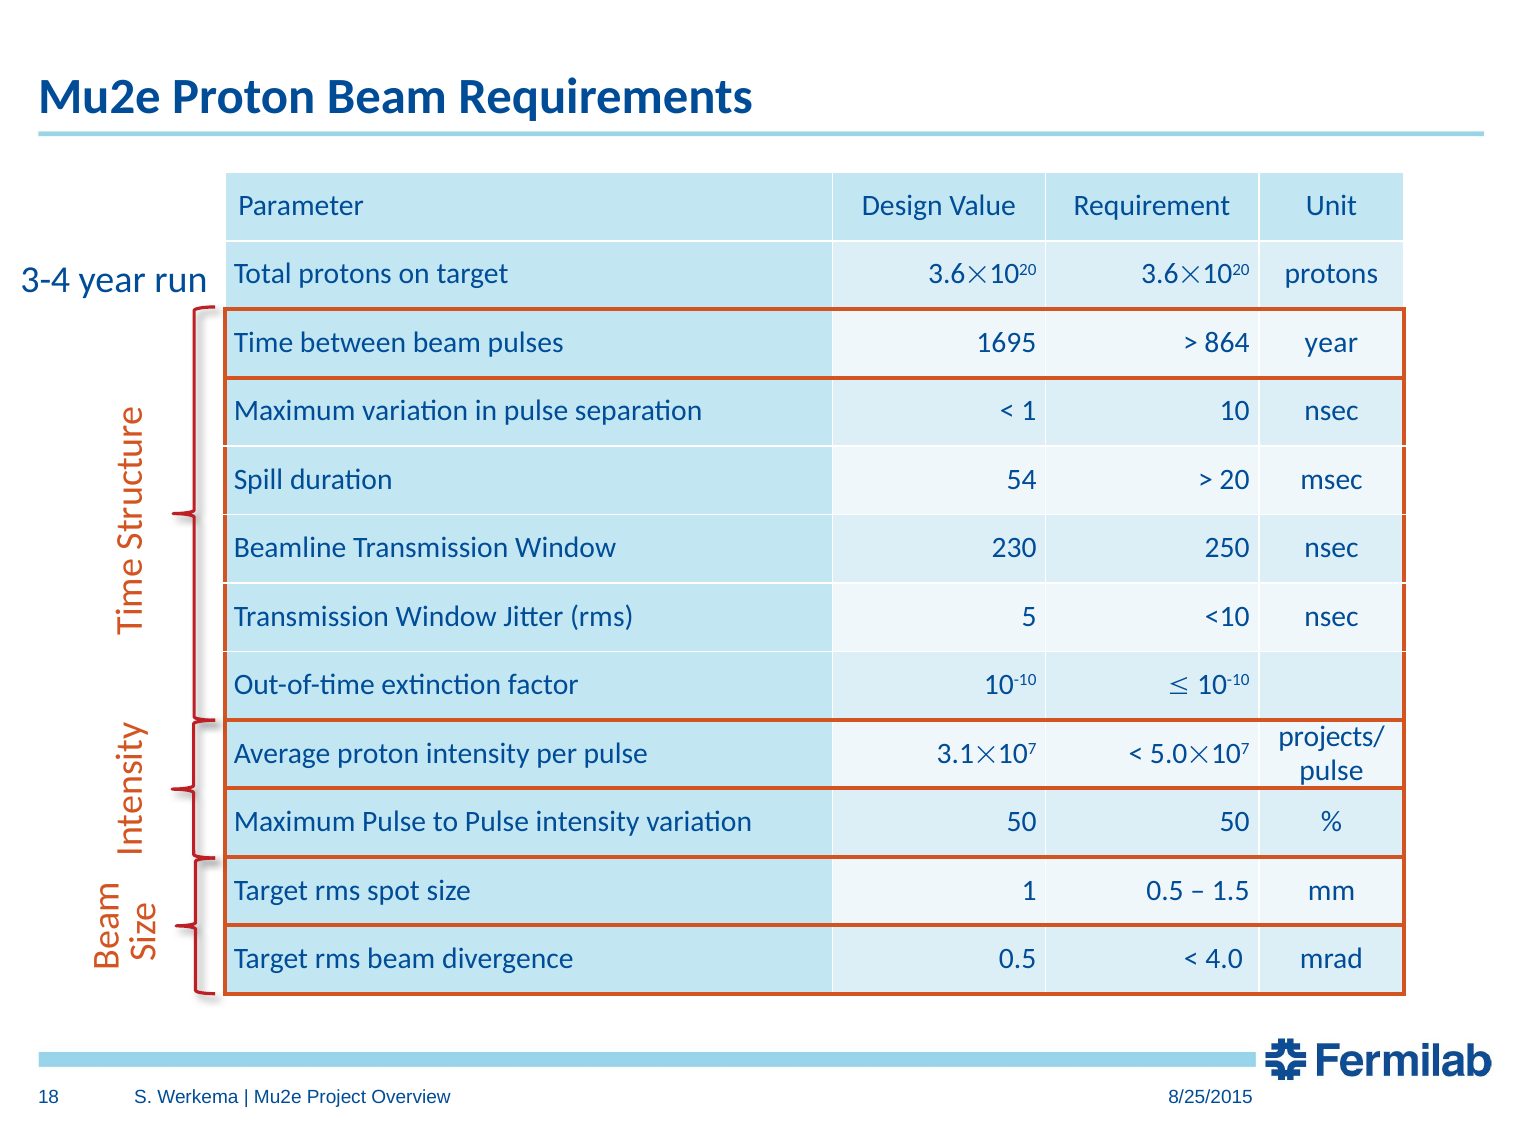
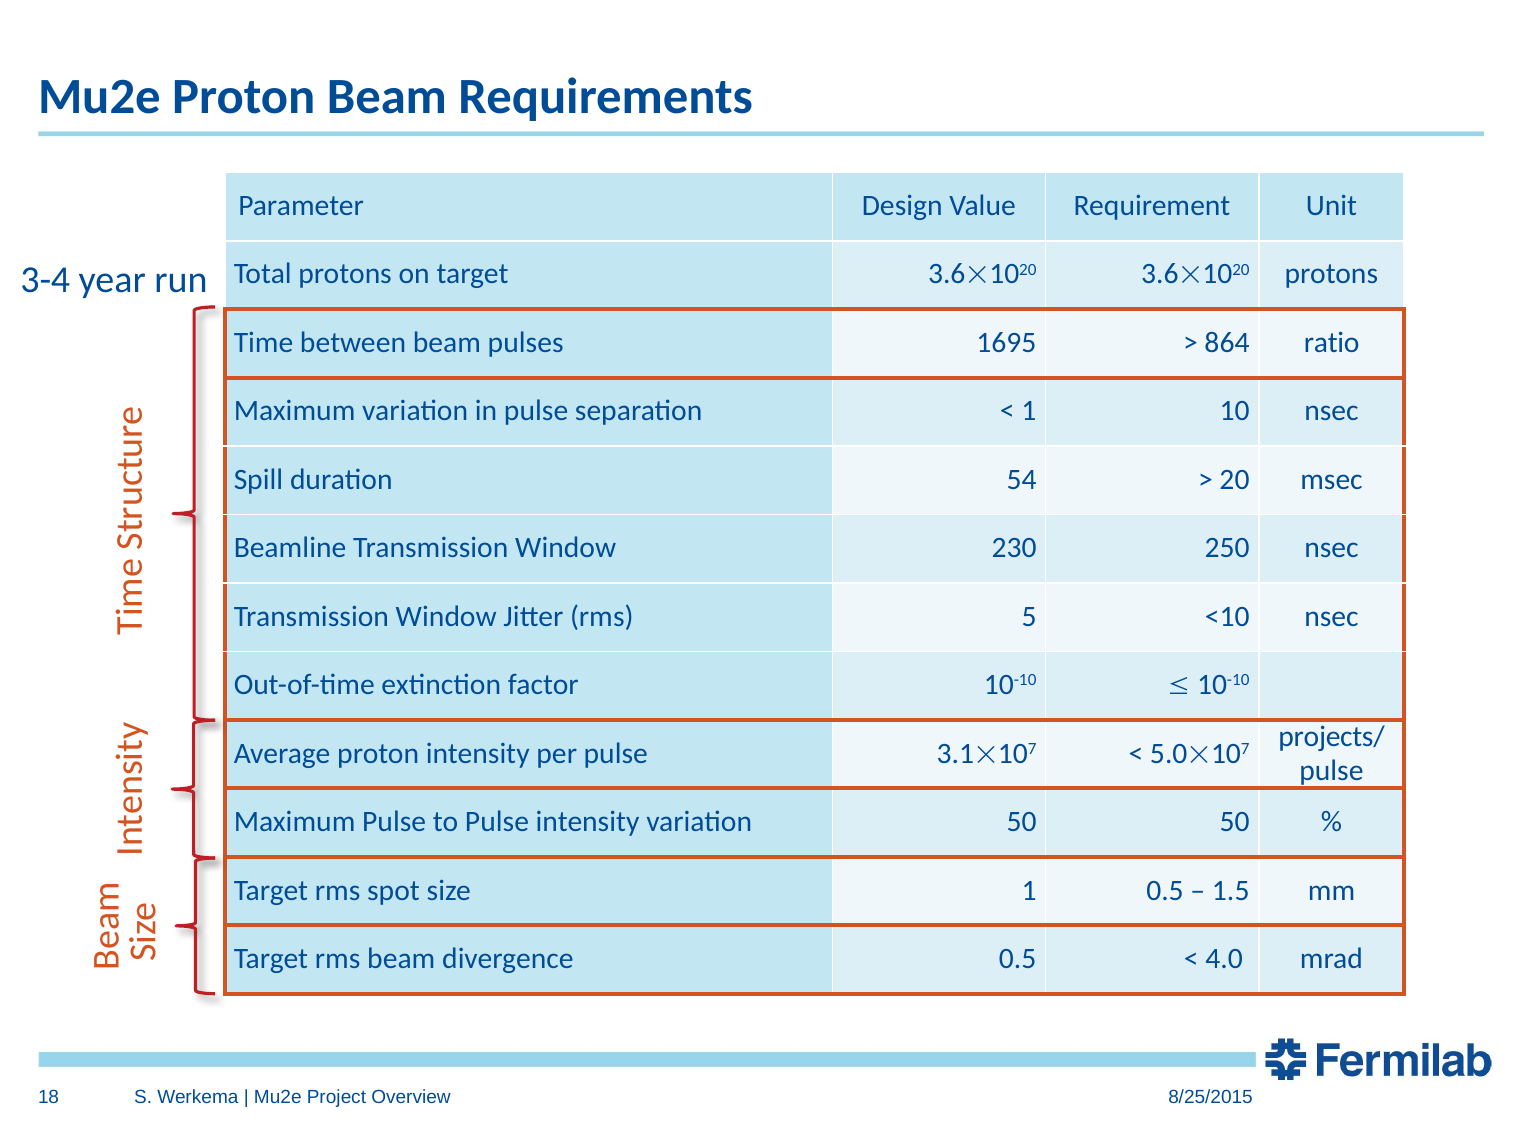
864 year: year -> ratio
